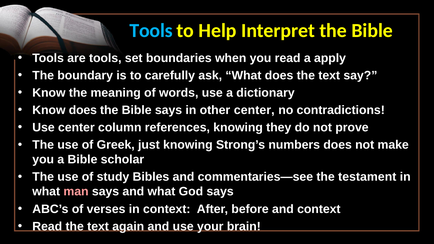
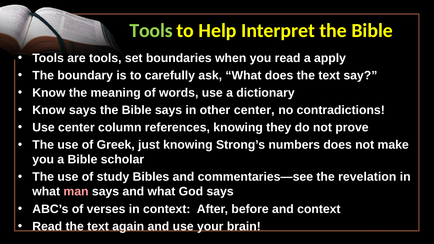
Tools at (151, 31) colour: light blue -> light green
Know does: does -> says
testament: testament -> revelation
